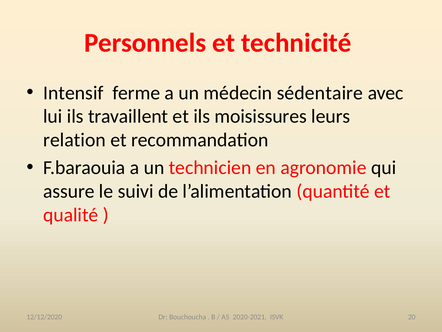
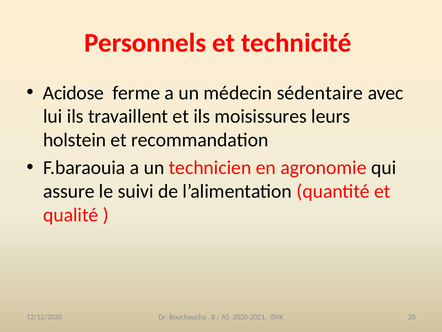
Intensif: Intensif -> Acidose
relation: relation -> holstein
